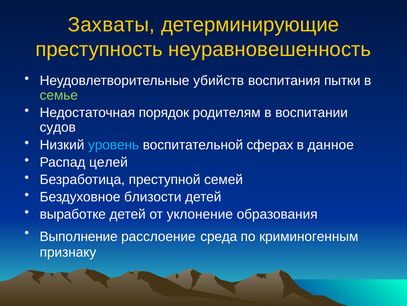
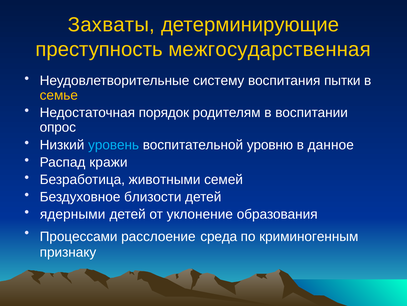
неуравновешенность: неуравновешенность -> межгосударственная
убийств: убийств -> систему
семье colour: light green -> yellow
судов: судов -> опрос
сферах: сферах -> уровню
целей: целей -> кражи
преступной: преступной -> животными
выработке: выработке -> ядерными
Выполнение: Выполнение -> Процессами
